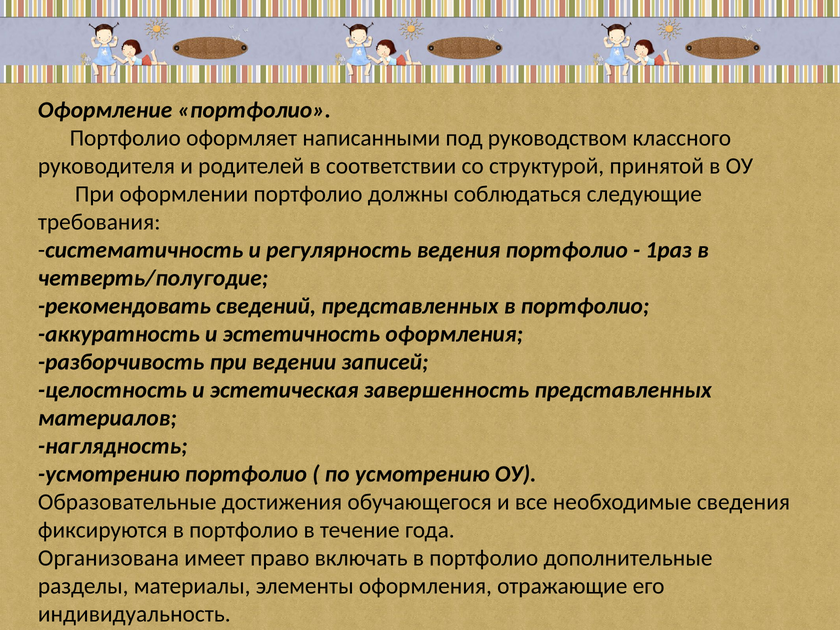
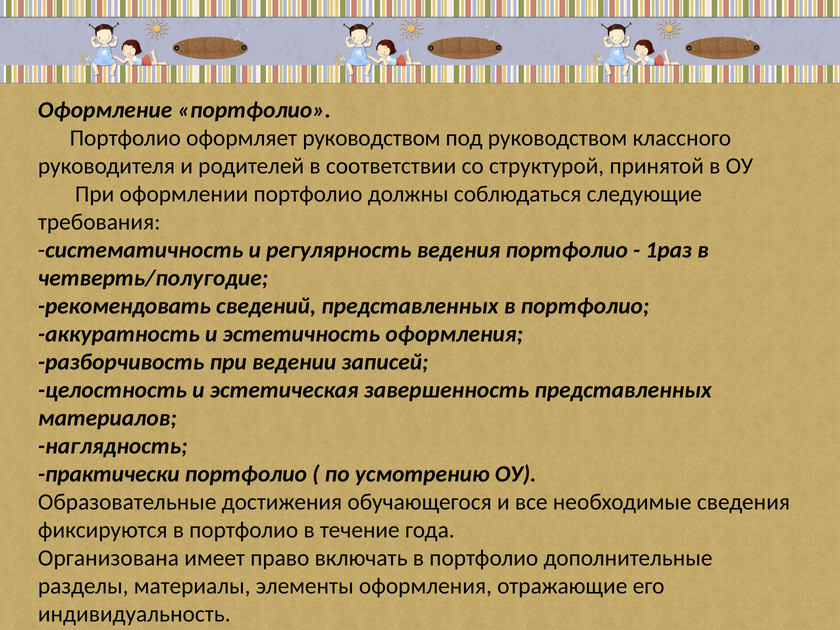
оформляет написанными: написанными -> руководством
усмотрению at (109, 474): усмотрению -> практически
